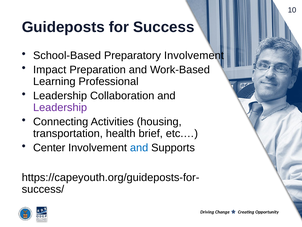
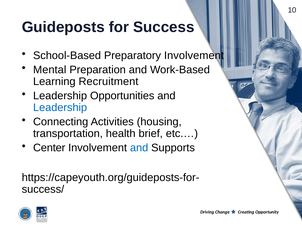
Impact: Impact -> Mental
Professional: Professional -> Recruitment
Collaboration: Collaboration -> Opportunities
Leadership at (60, 107) colour: purple -> blue
